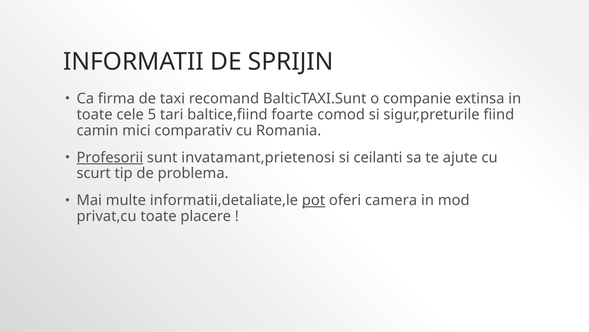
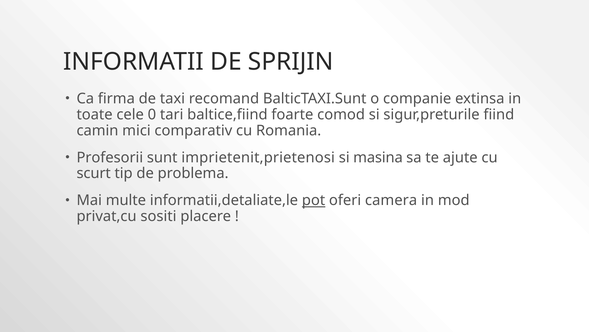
5: 5 -> 0
Profesorii underline: present -> none
invatamant,prietenosi: invatamant,prietenosi -> imprietenit,prietenosi
ceilanti: ceilanti -> masina
privat,cu toate: toate -> sositi
